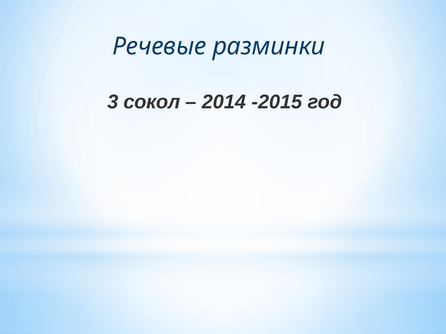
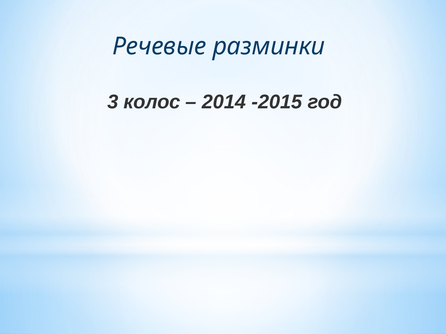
сокол: сокол -> колос
